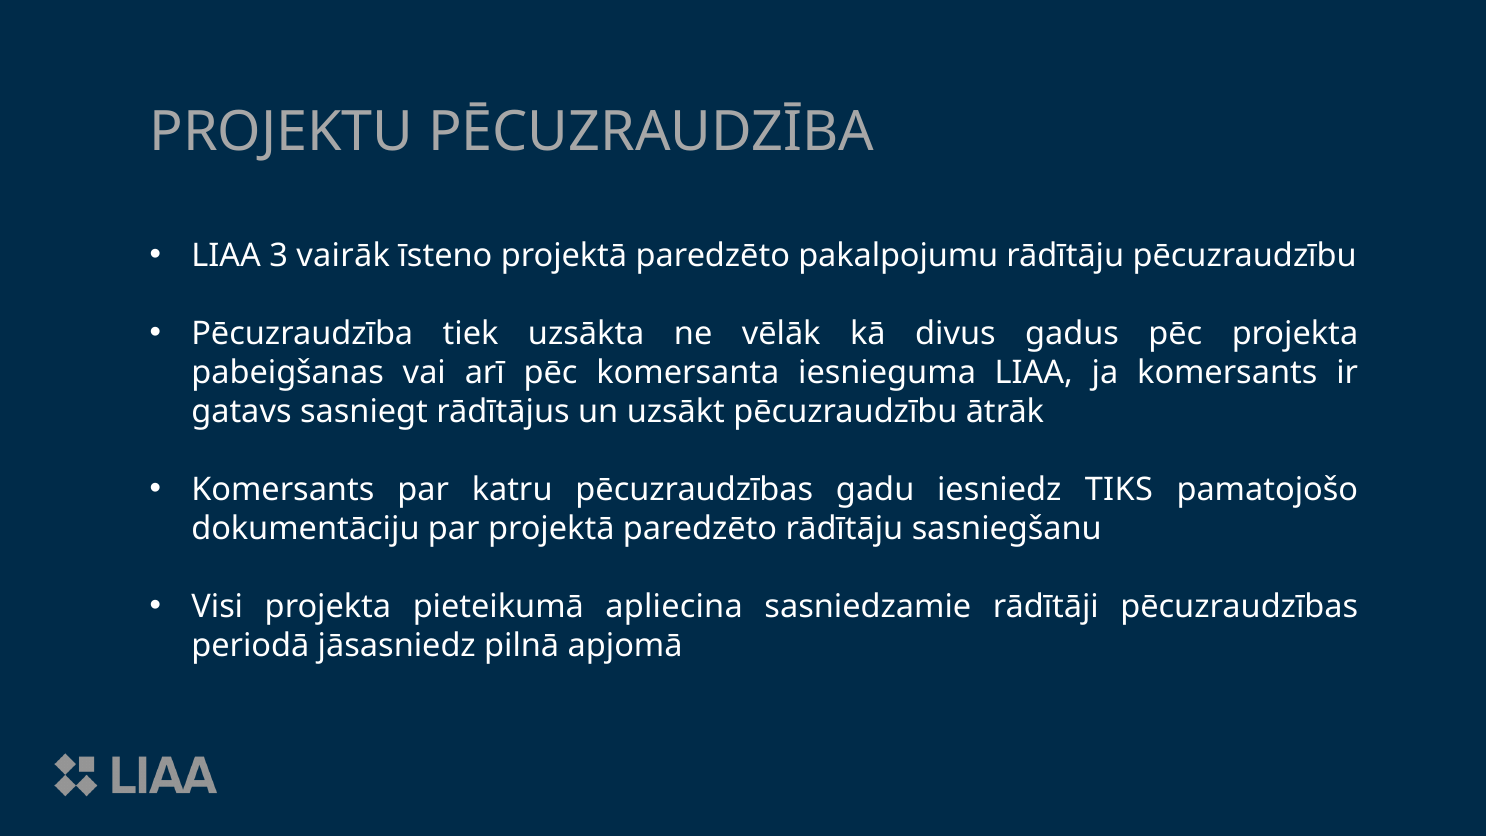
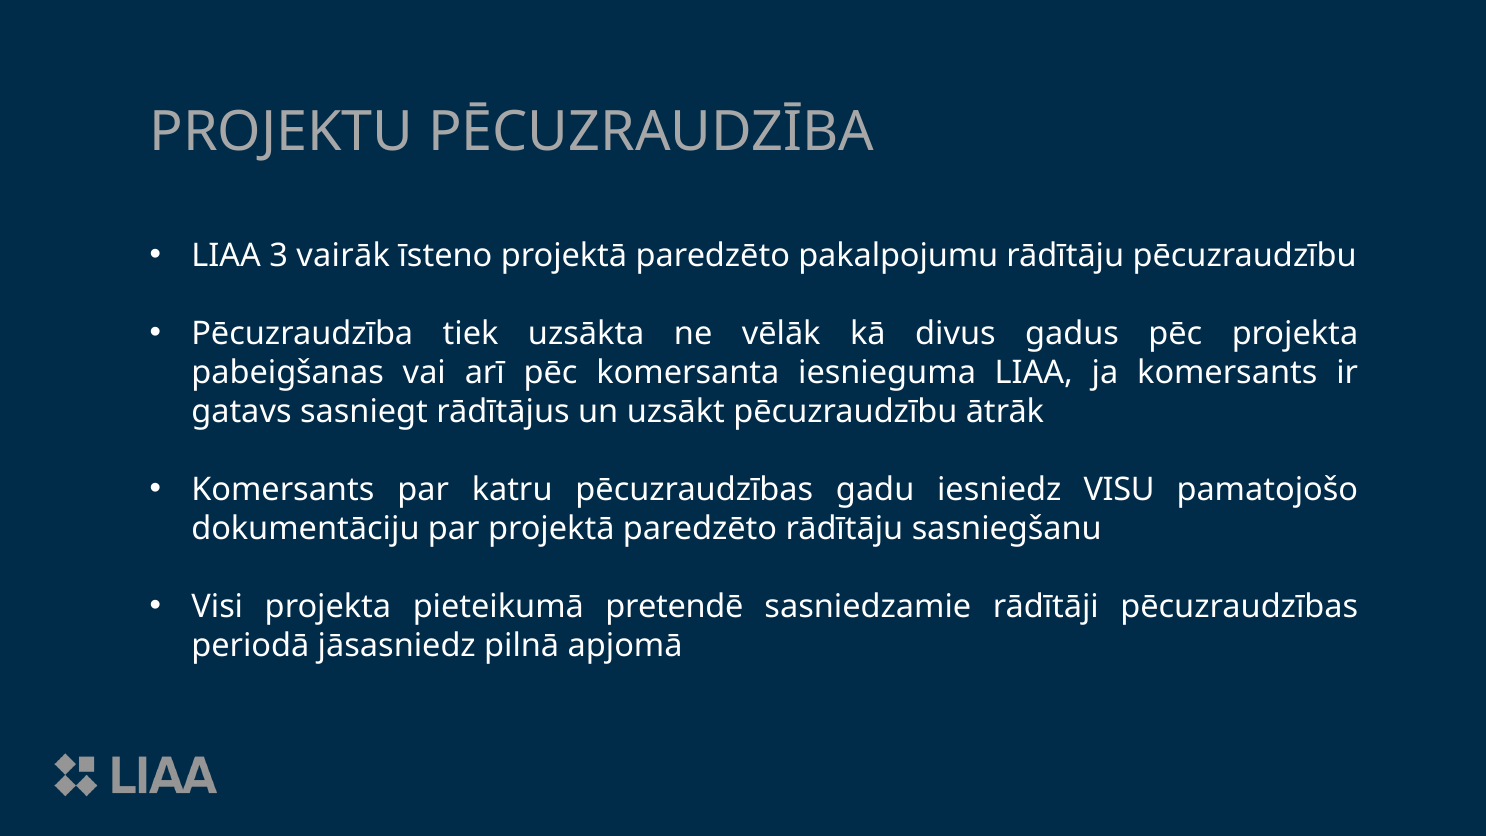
TIKS: TIKS -> VISU
apliecina: apliecina -> pretendē
